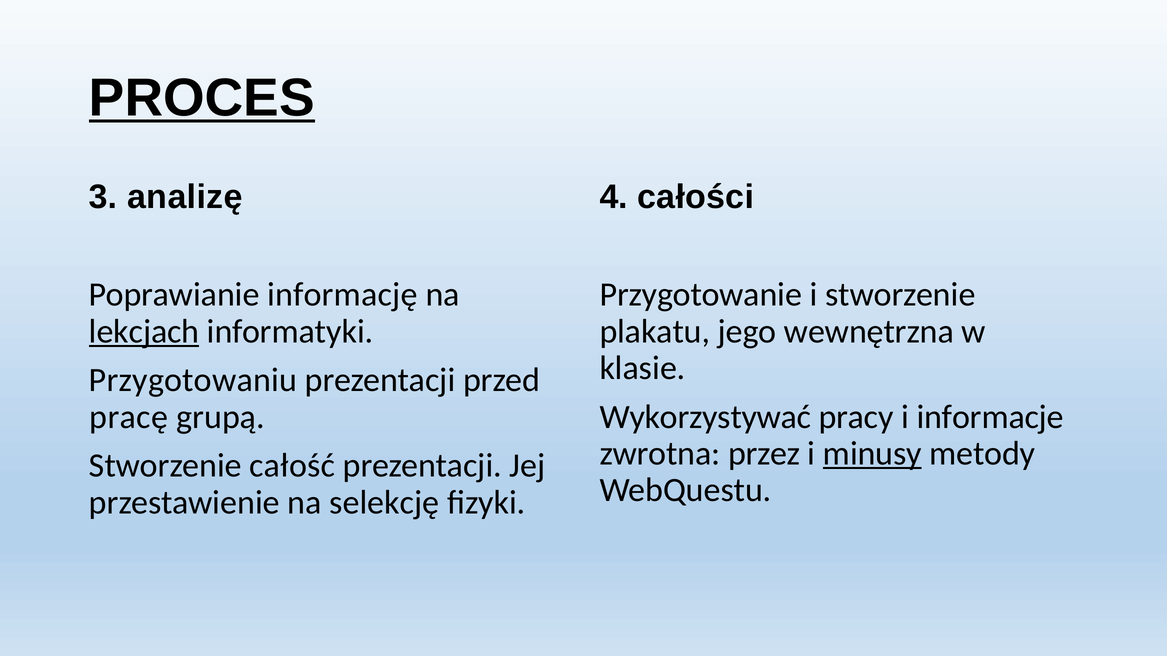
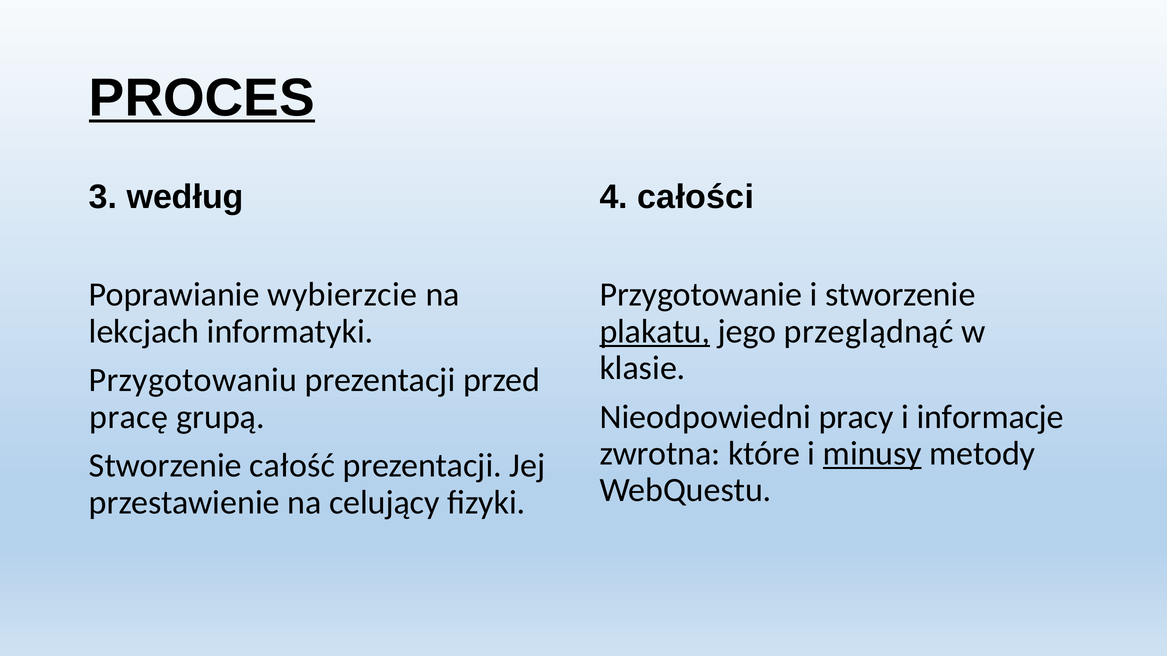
analizę: analizę -> według
informację: informację -> wybierzcie
lekcjach underline: present -> none
plakatu underline: none -> present
wewnętrzna: wewnętrzna -> przeglądnąć
Wykorzystywać: Wykorzystywać -> Nieodpowiedni
przez: przez -> które
selekcję: selekcję -> celujący
